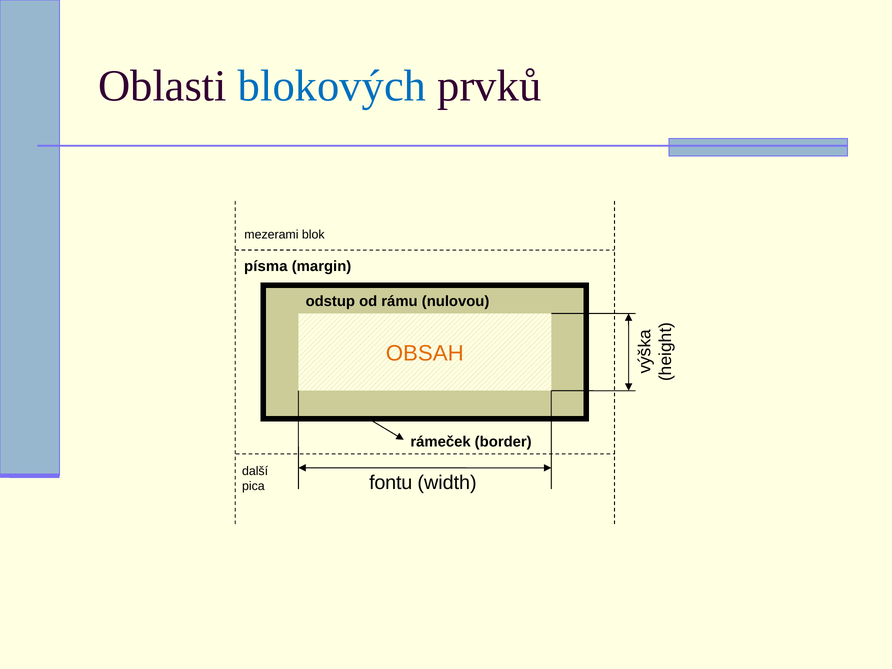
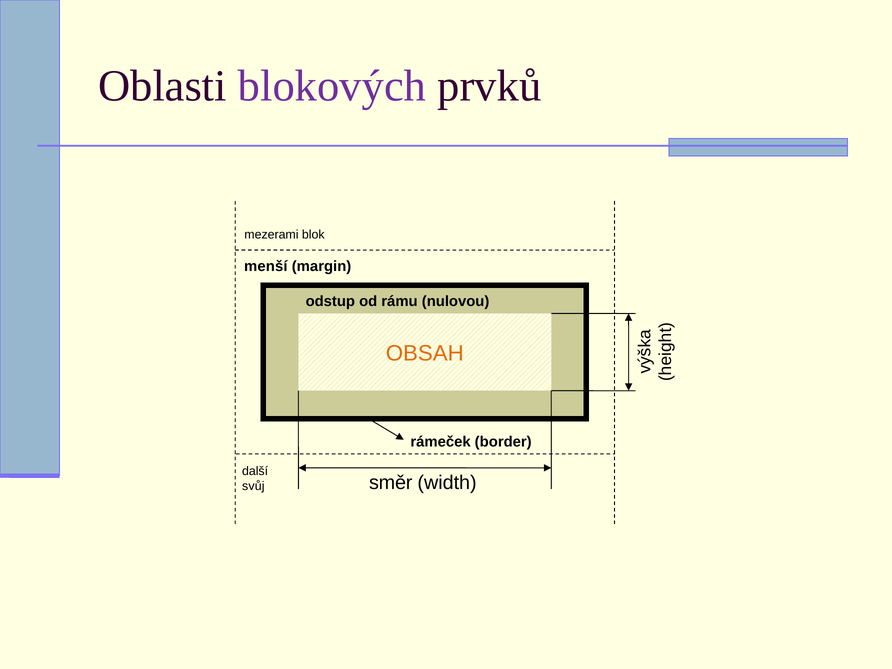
blokových colour: blue -> purple
písma: písma -> menší
fontu: fontu -> směr
pica: pica -> svůj
